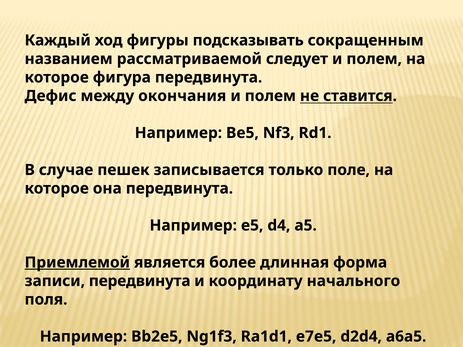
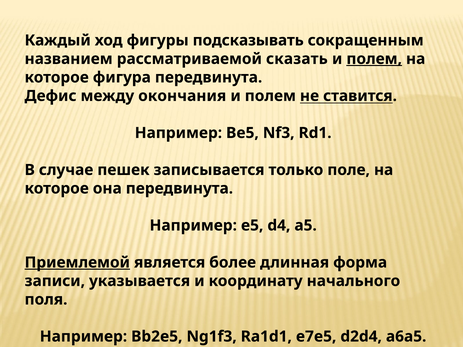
следует: следует -> сказать
полем at (374, 59) underline: none -> present
записи передвинута: передвинута -> указывается
